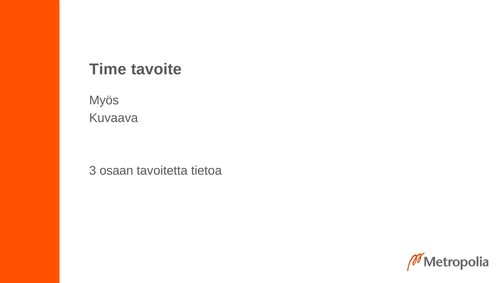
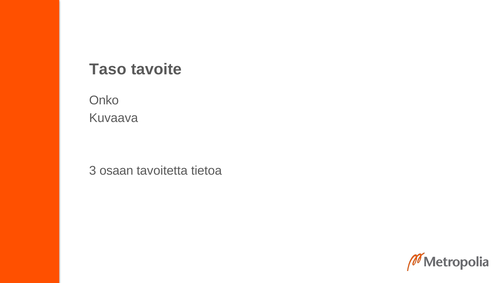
Time: Time -> Taso
Myös: Myös -> Onko
